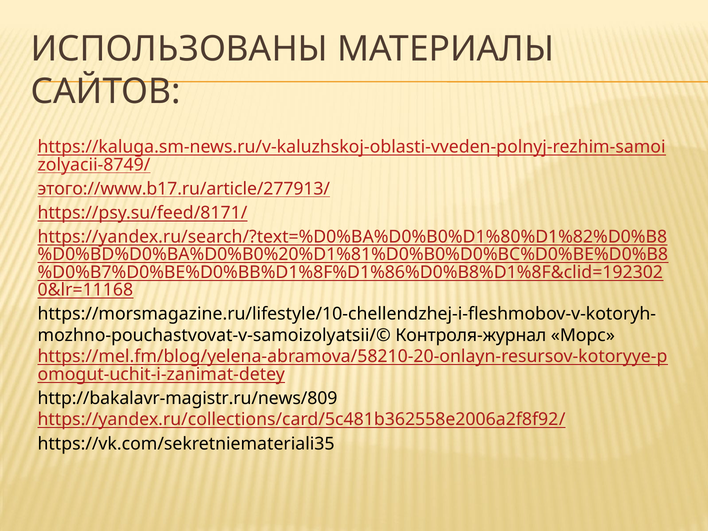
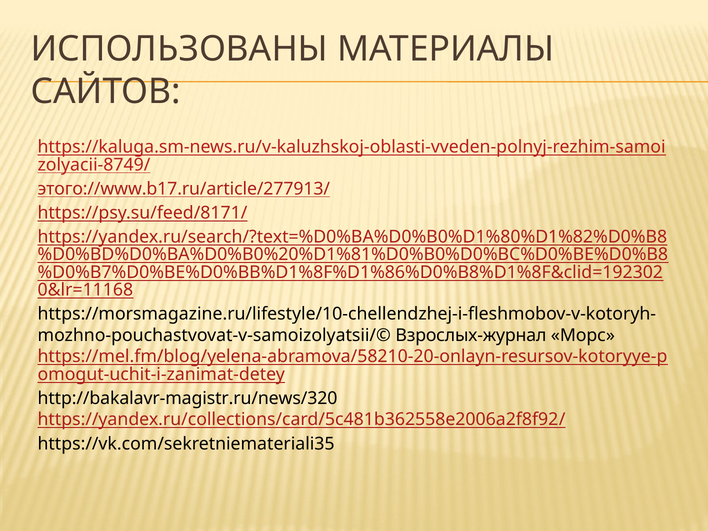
Контроля-журнал: Контроля-журнал -> Взрослых-журнал
http://bakalavr-magistr.ru/news/809: http://bakalavr-magistr.ru/news/809 -> http://bakalavr-magistr.ru/news/320
